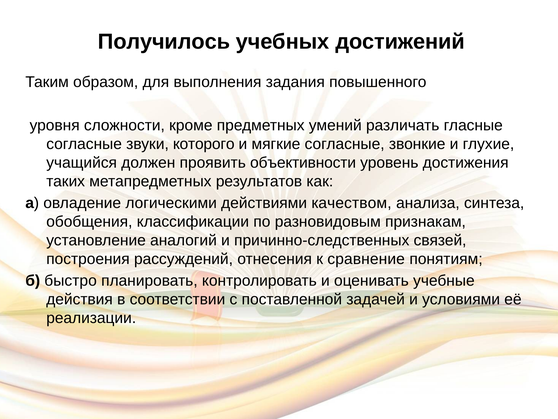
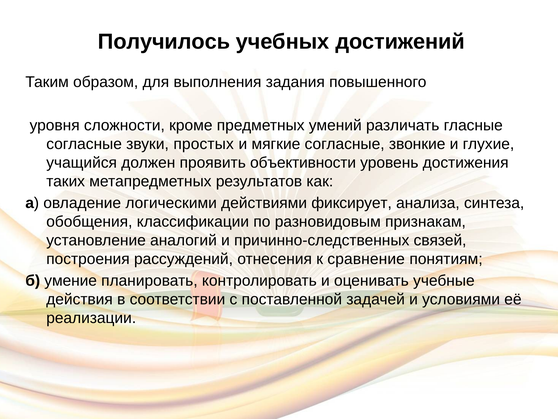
которого: которого -> простых
качеством: качеством -> фиксирует
быстро: быстро -> умение
